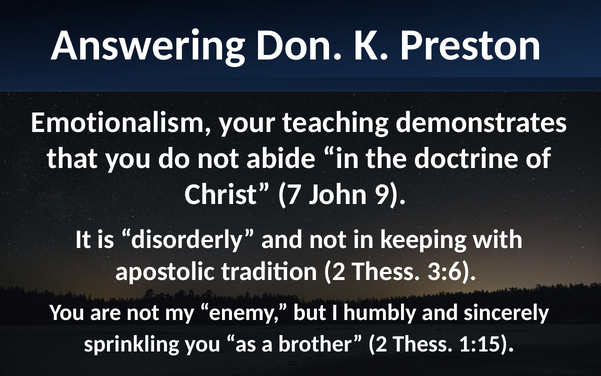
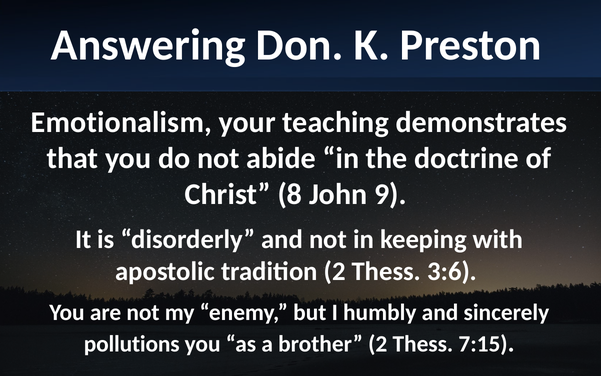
7: 7 -> 8
sprinkling: sprinkling -> pollutions
1:15: 1:15 -> 7:15
